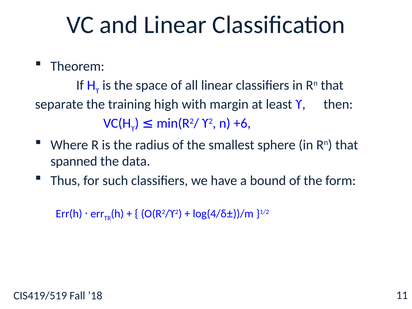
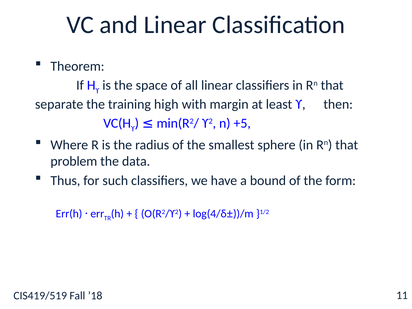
+6: +6 -> +5
spanned: spanned -> problem
